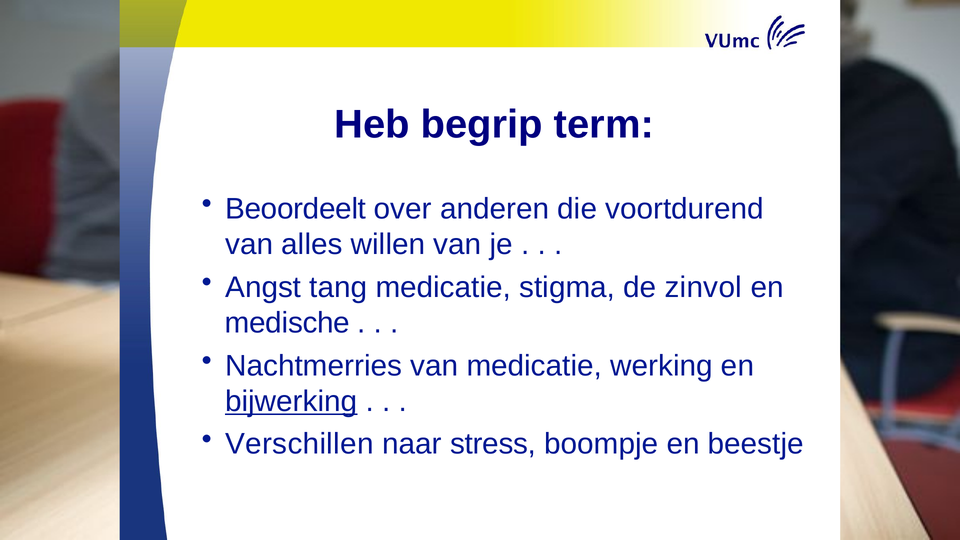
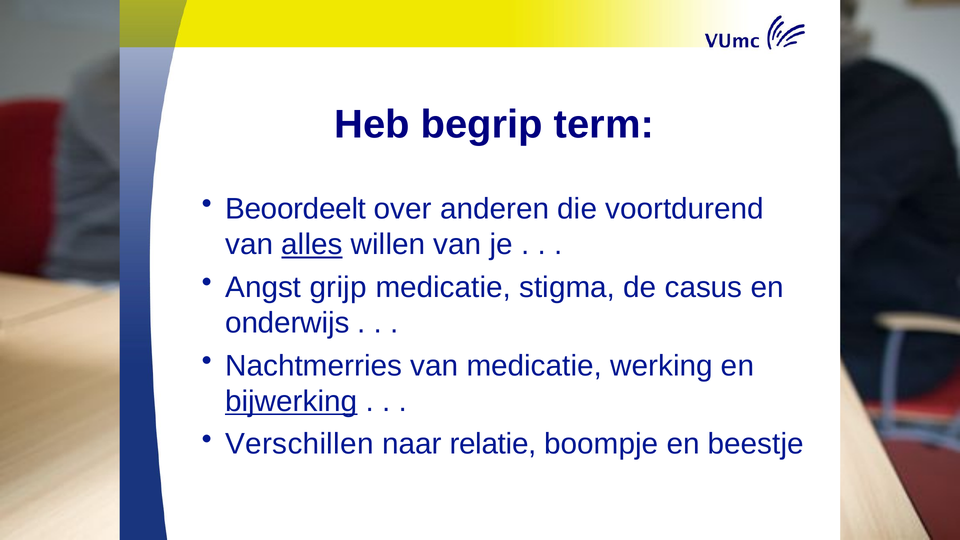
alles underline: none -> present
tang: tang -> grijp
zinvol: zinvol -> casus
medische: medische -> onderwijs
stress: stress -> relatie
